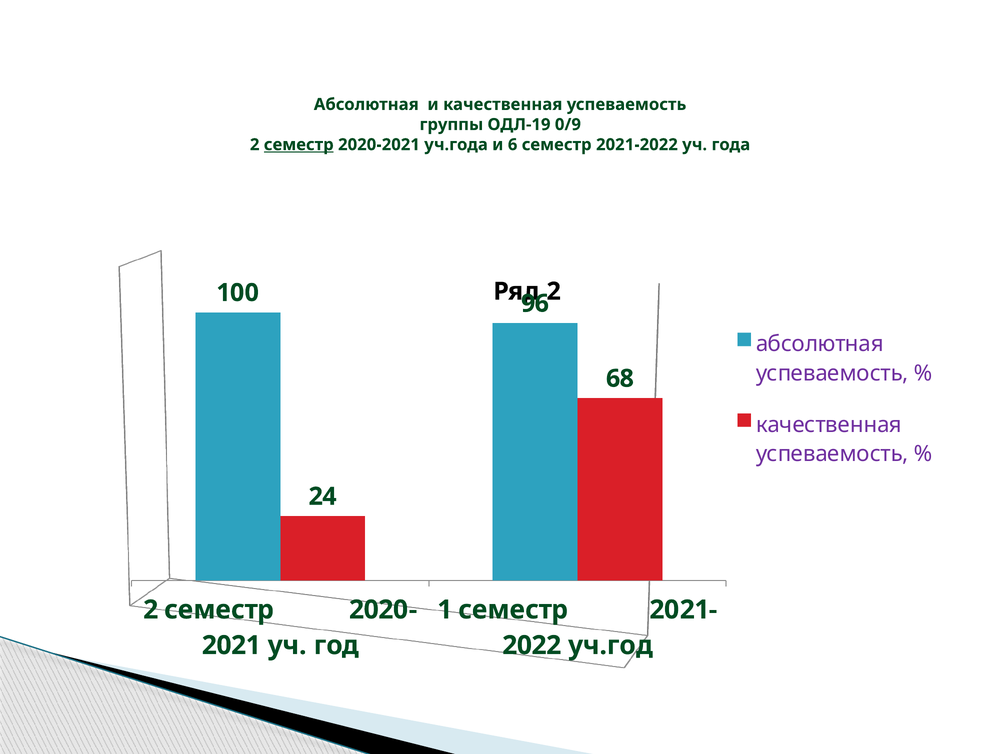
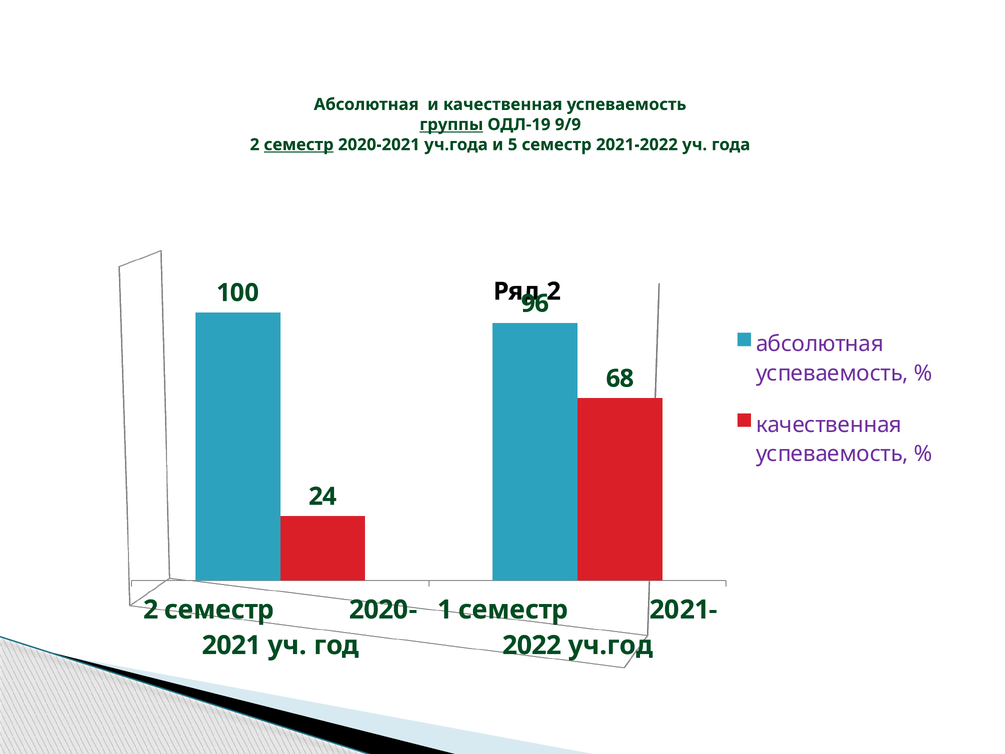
группы underline: none -> present
0/9: 0/9 -> 9/9
6: 6 -> 5
